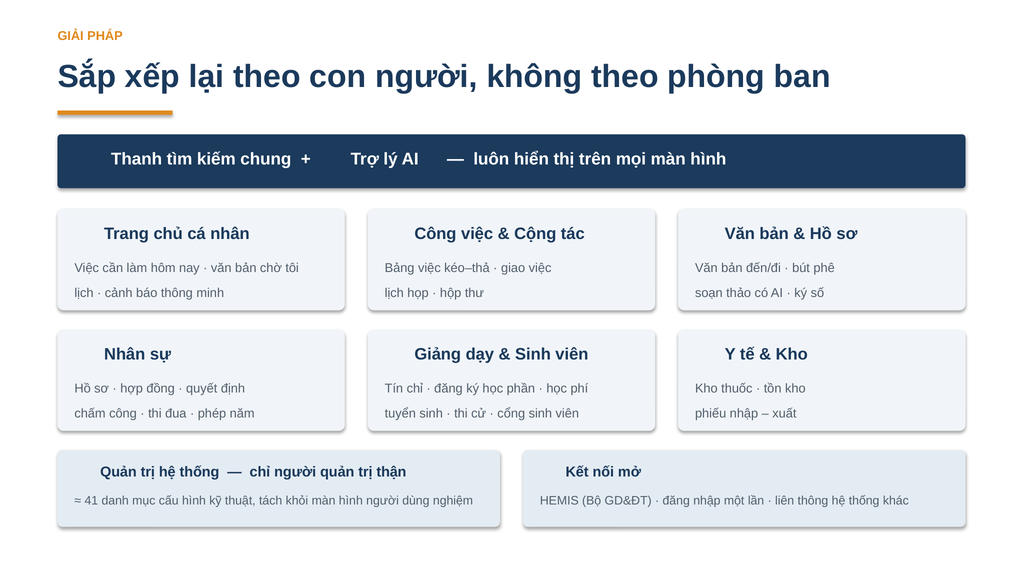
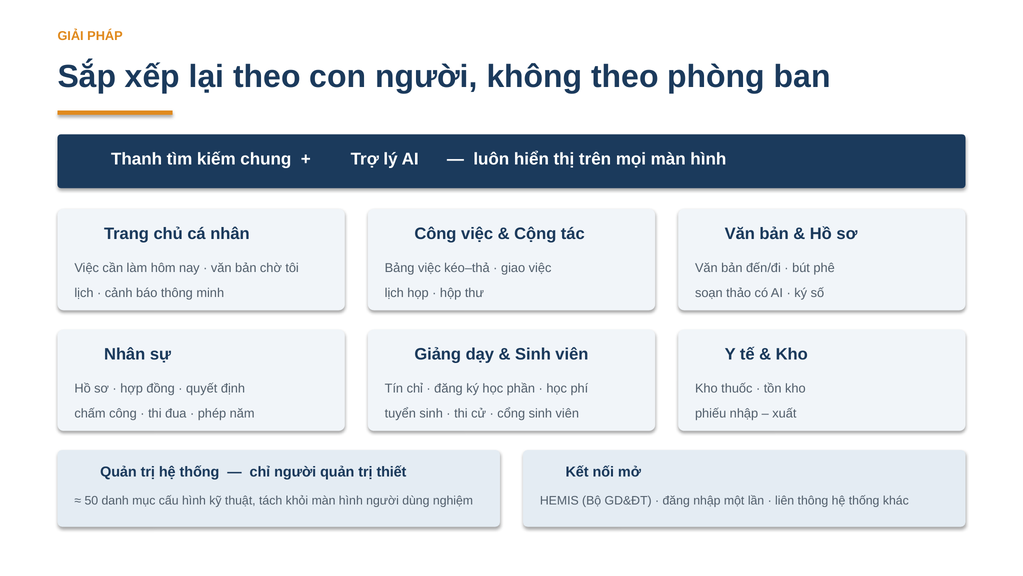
thận: thận -> thiết
41: 41 -> 50
